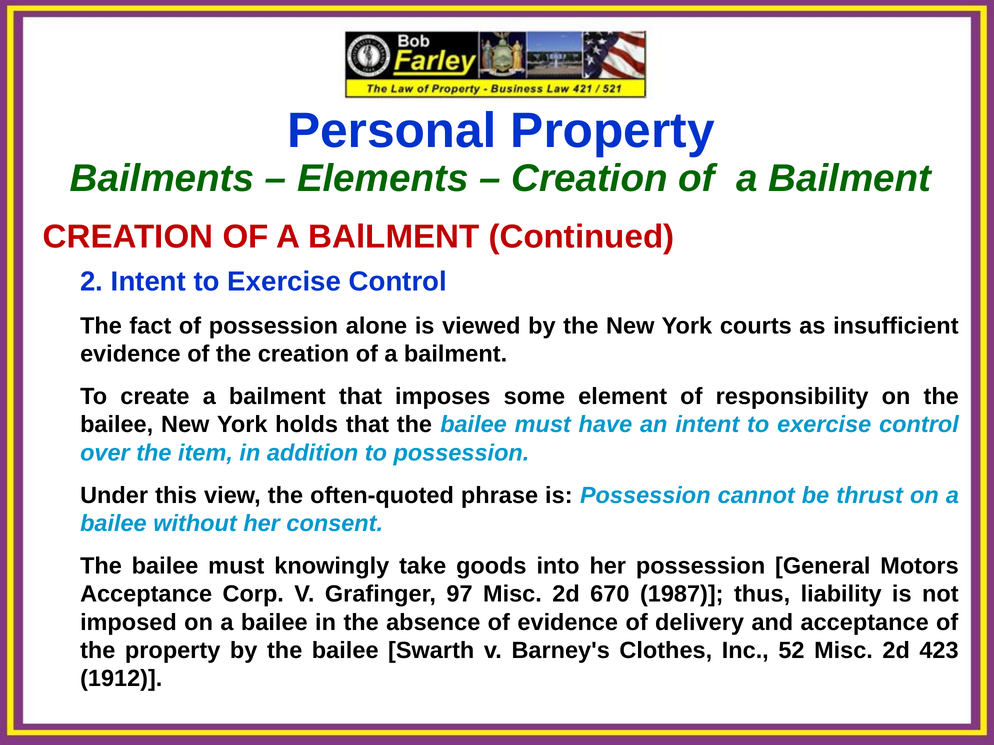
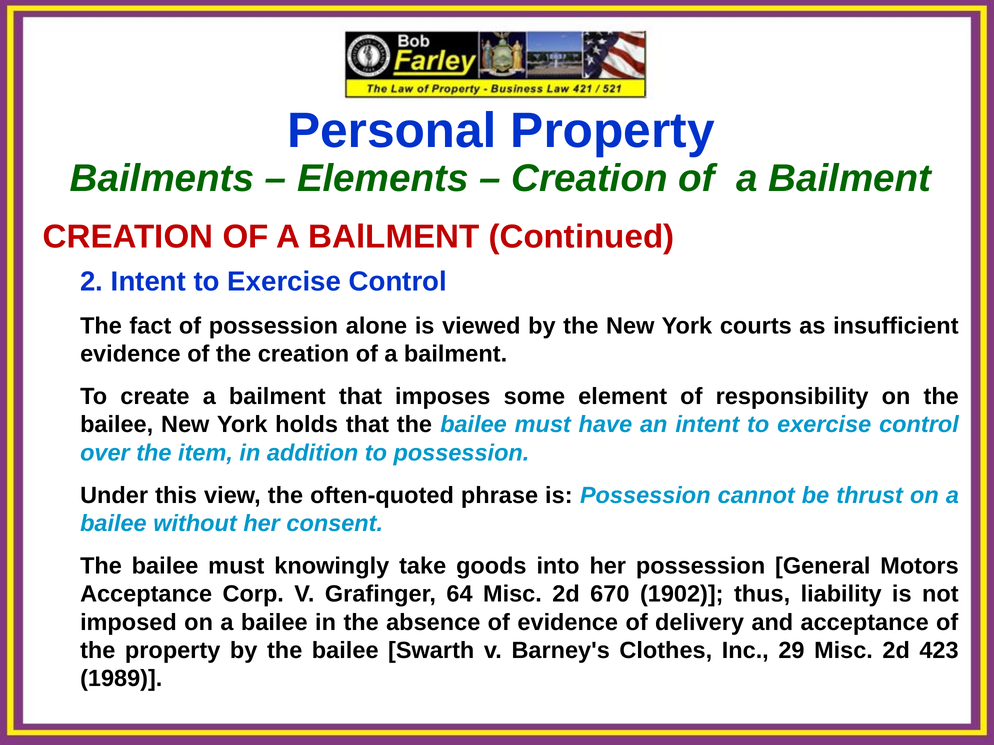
97: 97 -> 64
1987: 1987 -> 1902
52: 52 -> 29
1912: 1912 -> 1989
